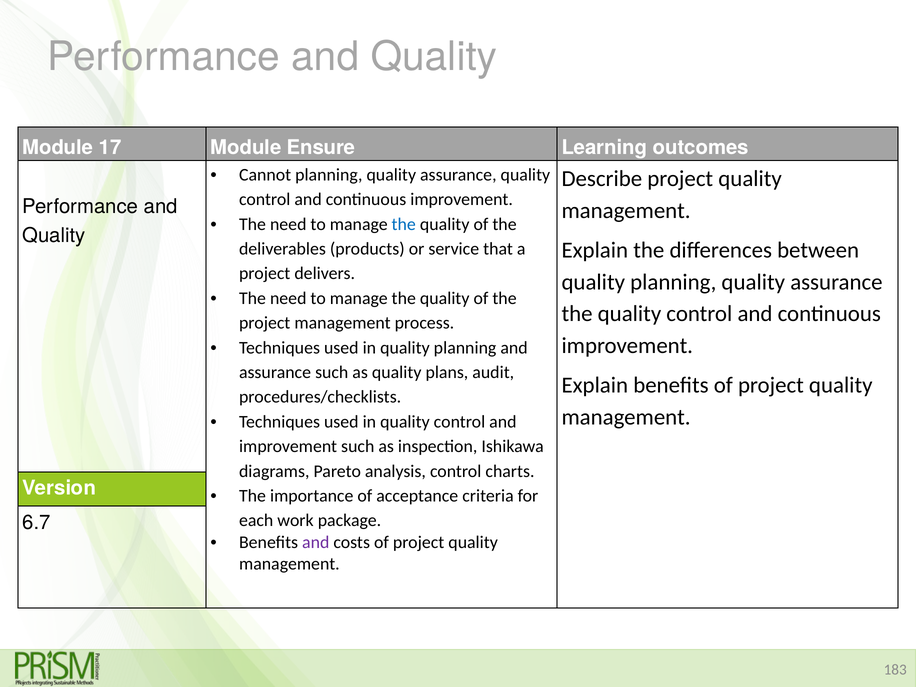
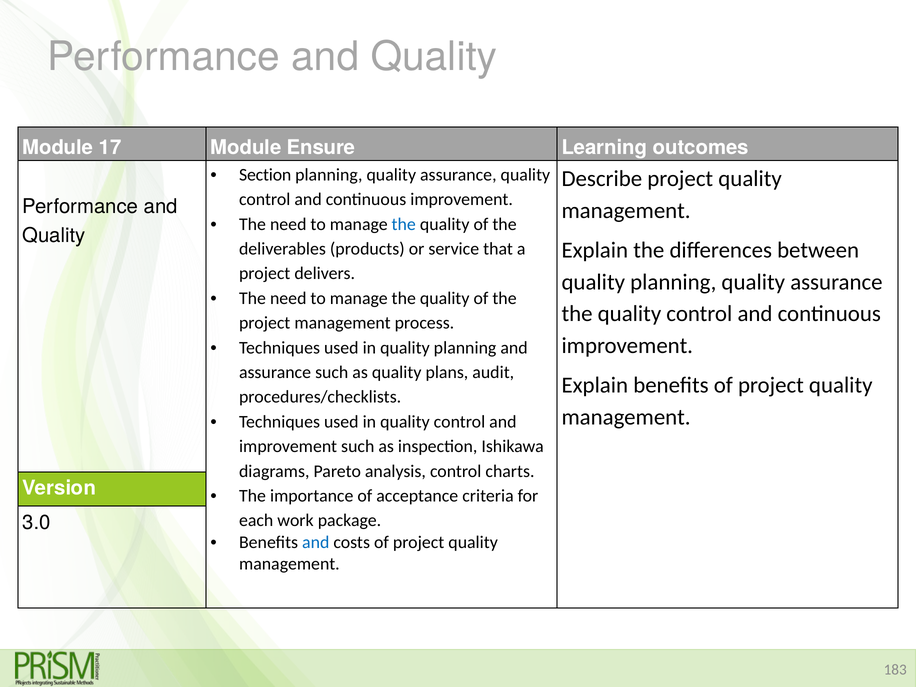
Cannot: Cannot -> Section
6.7: 6.7 -> 3.0
and at (316, 542) colour: purple -> blue
